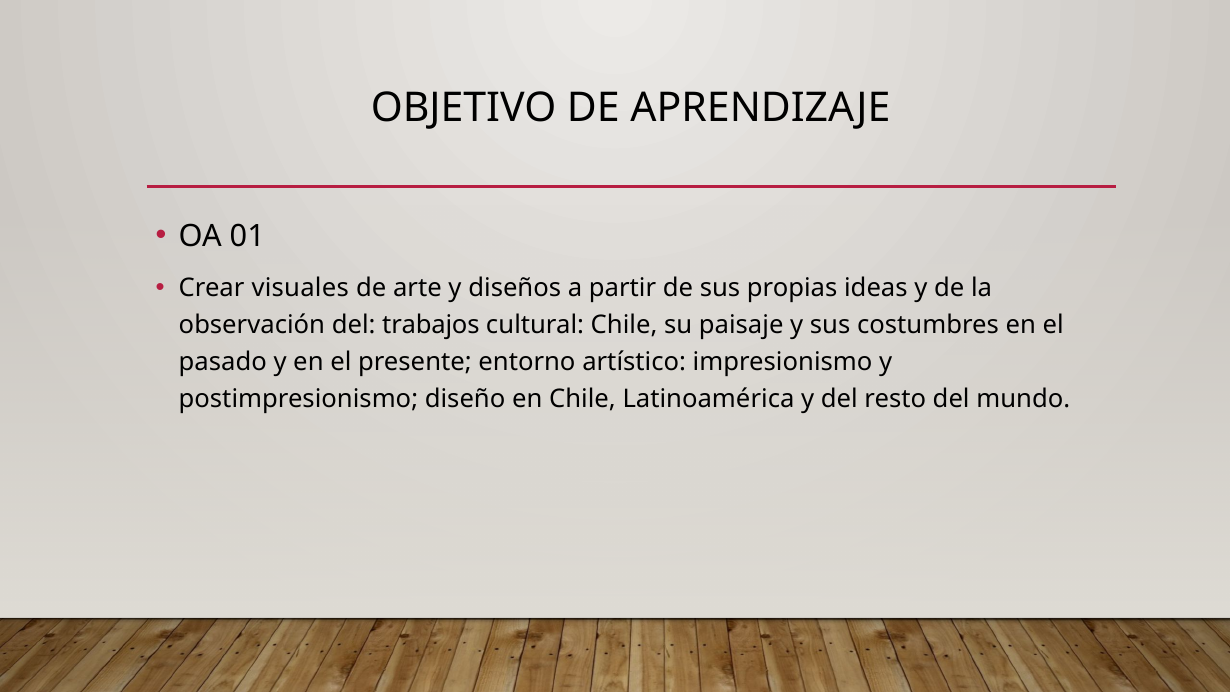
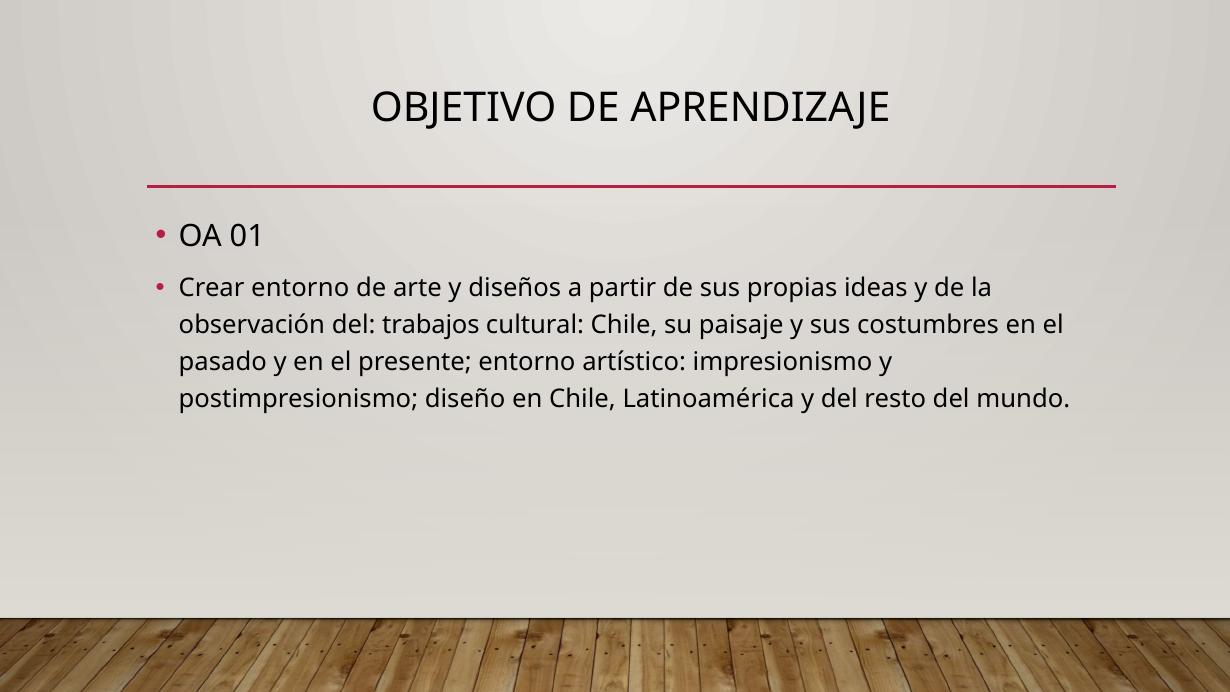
Crear visuales: visuales -> entorno
